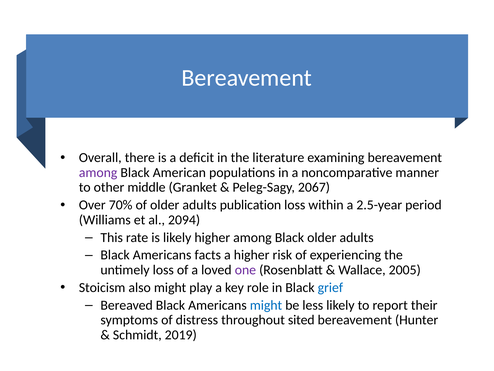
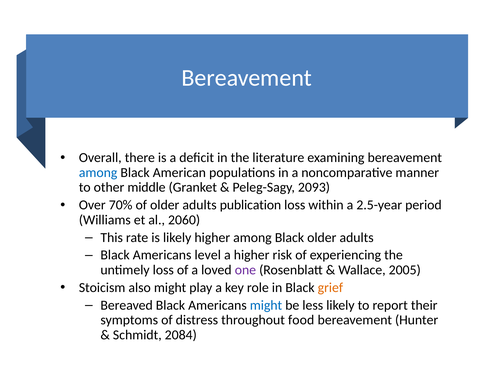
among at (98, 172) colour: purple -> blue
2067: 2067 -> 2093
2094: 2094 -> 2060
facts: facts -> level
grief colour: blue -> orange
sited: sited -> food
2019: 2019 -> 2084
